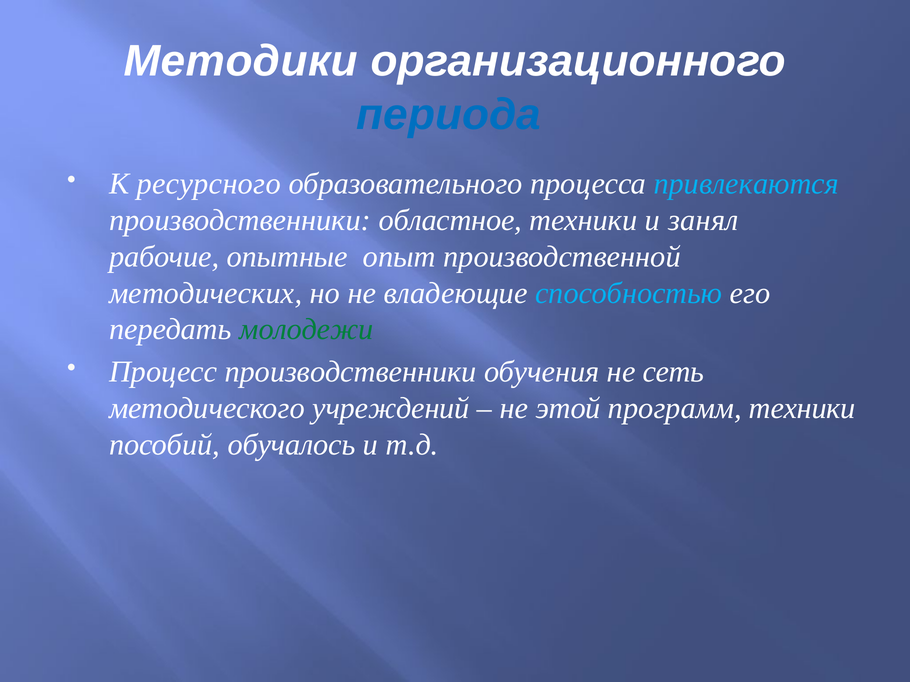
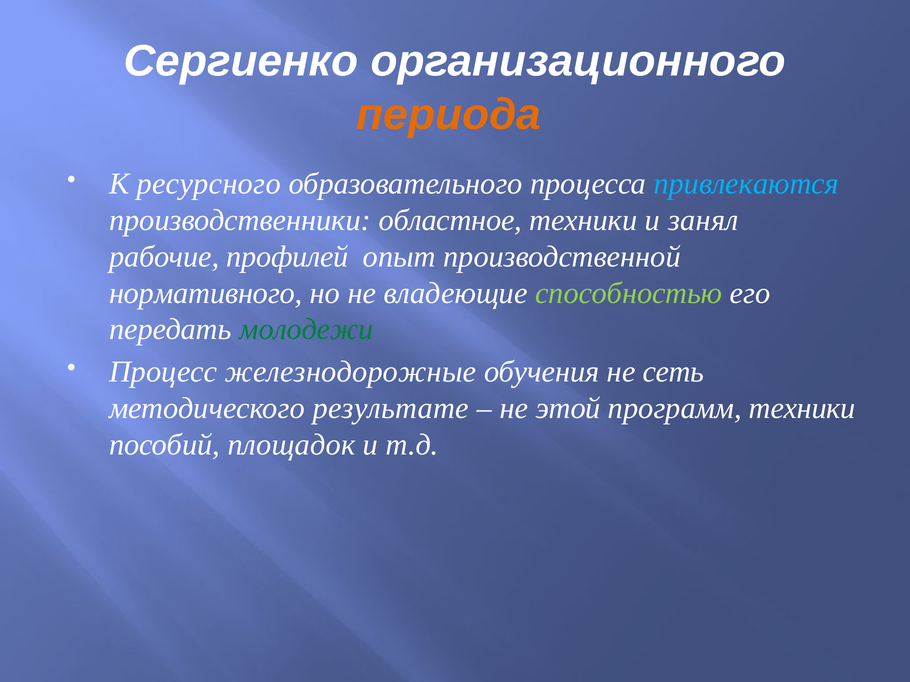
Методики: Методики -> Сергиенко
периода colour: blue -> orange
опытные: опытные -> профилей
методических: методических -> нормативного
способностью colour: light blue -> light green
Процесс производственники: производственники -> железнодорожные
учреждений: учреждений -> результате
обучалось: обучалось -> площадок
